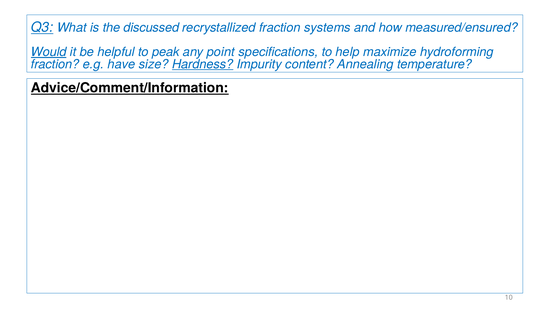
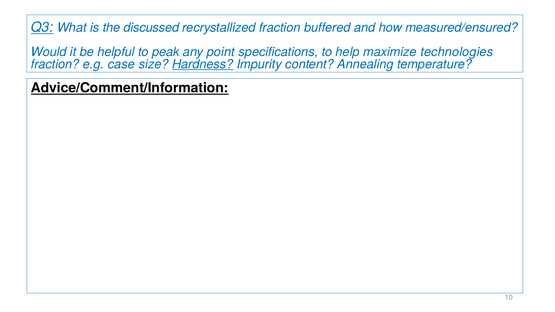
systems: systems -> buffered
Would underline: present -> none
hydroforming: hydroforming -> technologies
have: have -> case
